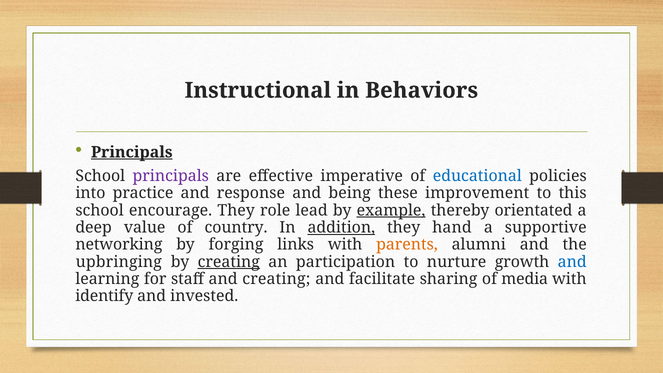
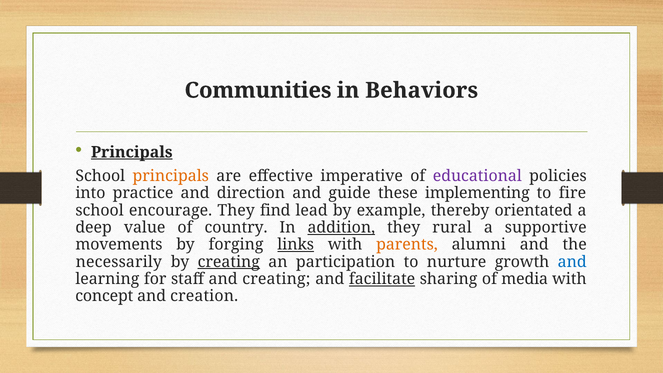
Instructional: Instructional -> Communities
principals at (171, 176) colour: purple -> orange
educational colour: blue -> purple
response: response -> direction
being: being -> guide
improvement: improvement -> implementing
this: this -> fire
role: role -> find
example underline: present -> none
hand: hand -> rural
networking: networking -> movements
links underline: none -> present
upbringing: upbringing -> necessarily
facilitate underline: none -> present
identify: identify -> concept
invested: invested -> creation
